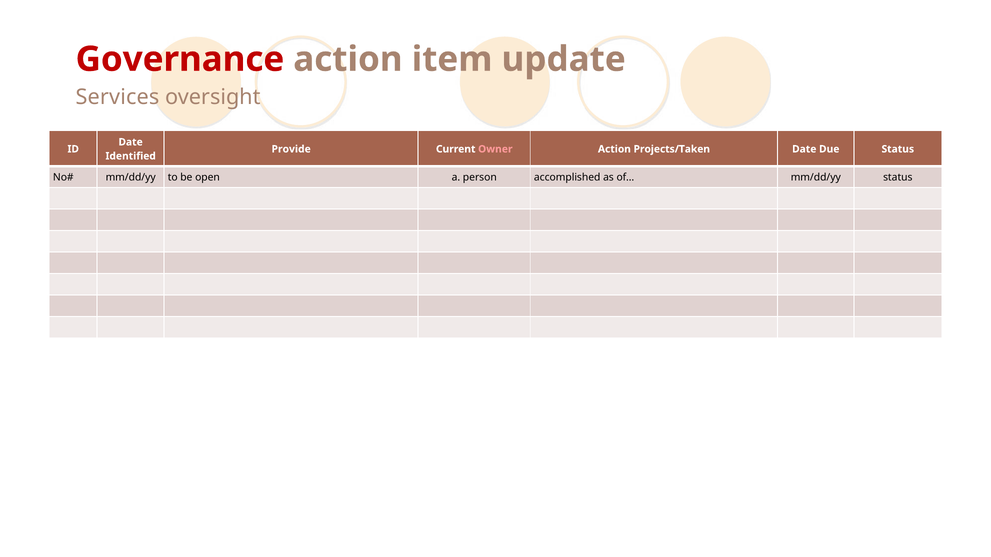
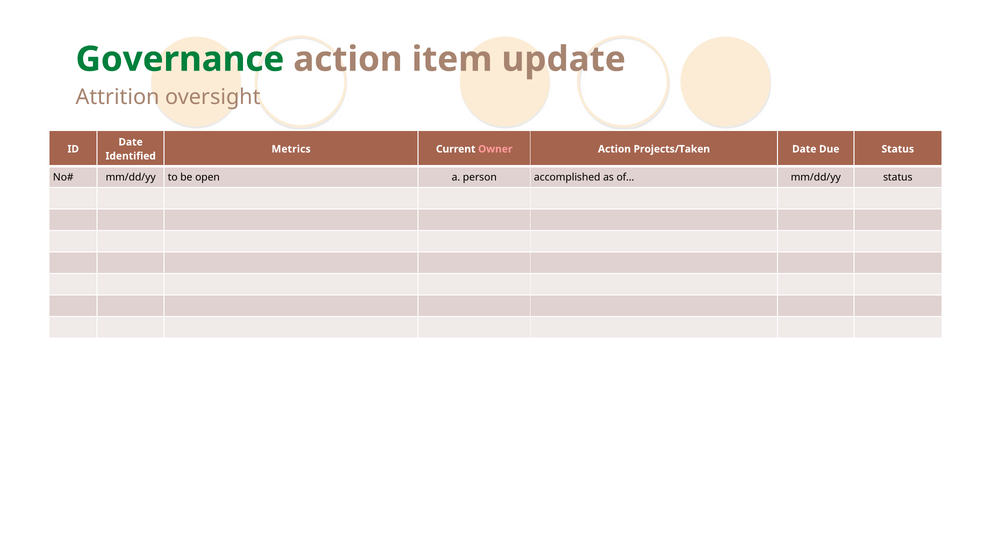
Governance colour: red -> green
Services: Services -> Attrition
Provide: Provide -> Metrics
